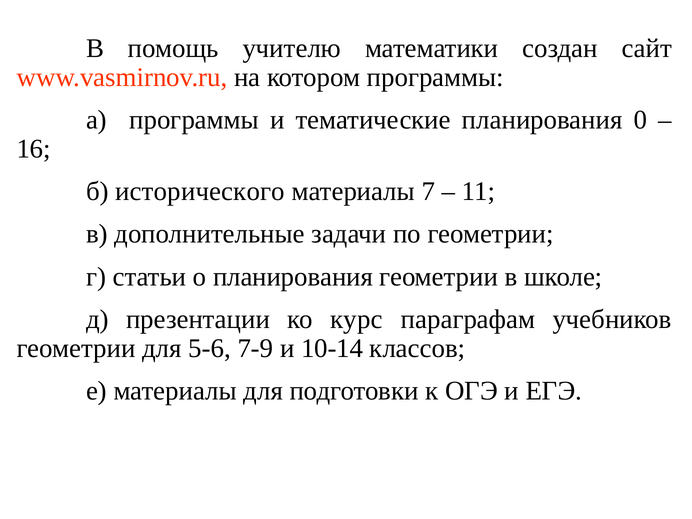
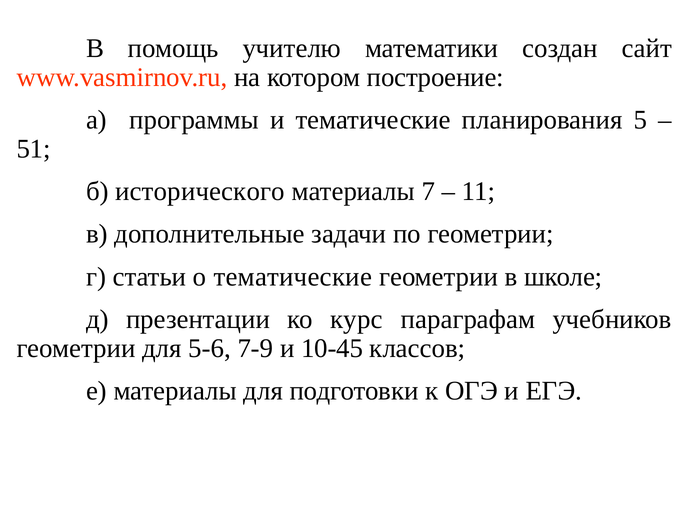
котором программы: программы -> построение
0: 0 -> 5
16: 16 -> 51
о планирования: планирования -> тематические
10-14: 10-14 -> 10-45
